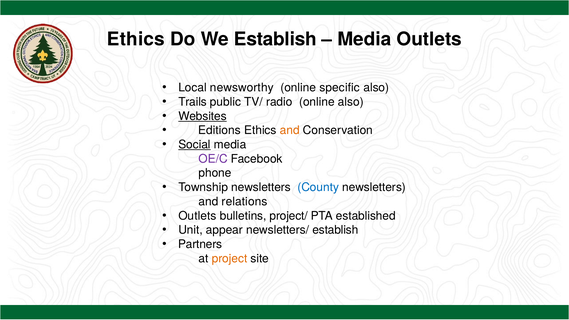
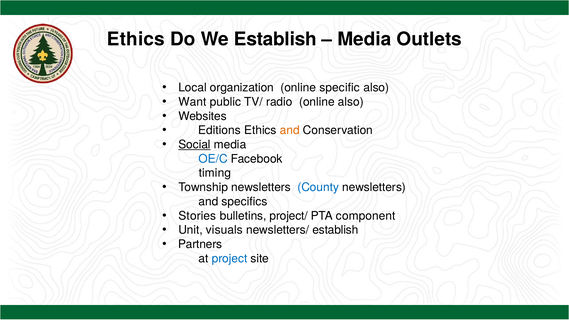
newsworthy: newsworthy -> organization
Trails: Trails -> Want
Websites underline: present -> none
OE/C colour: purple -> blue
phone: phone -> timing
relations: relations -> specifics
Outlets at (197, 216): Outlets -> Stories
established: established -> component
appear: appear -> visuals
project colour: orange -> blue
